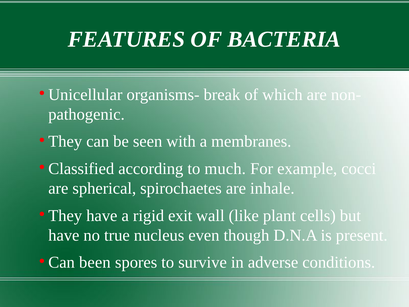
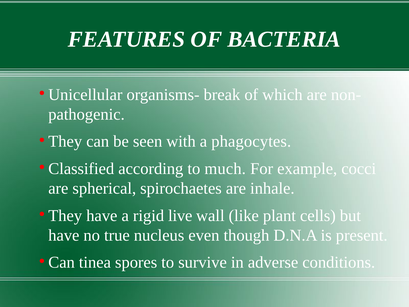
membranes: membranes -> phagocytes
exit: exit -> live
been: been -> tinea
